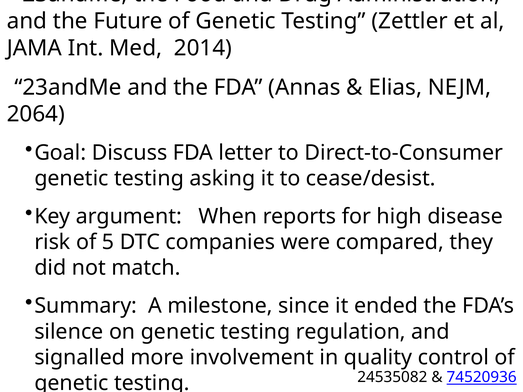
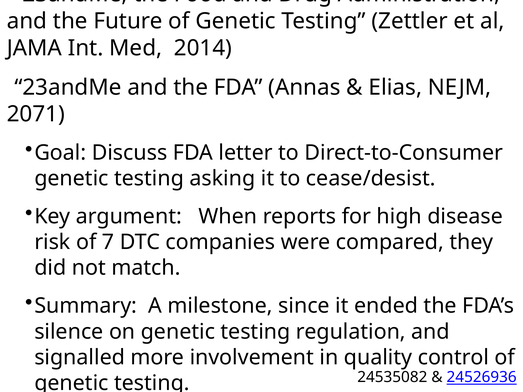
2064: 2064 -> 2071
5: 5 -> 7
74520936: 74520936 -> 24526936
